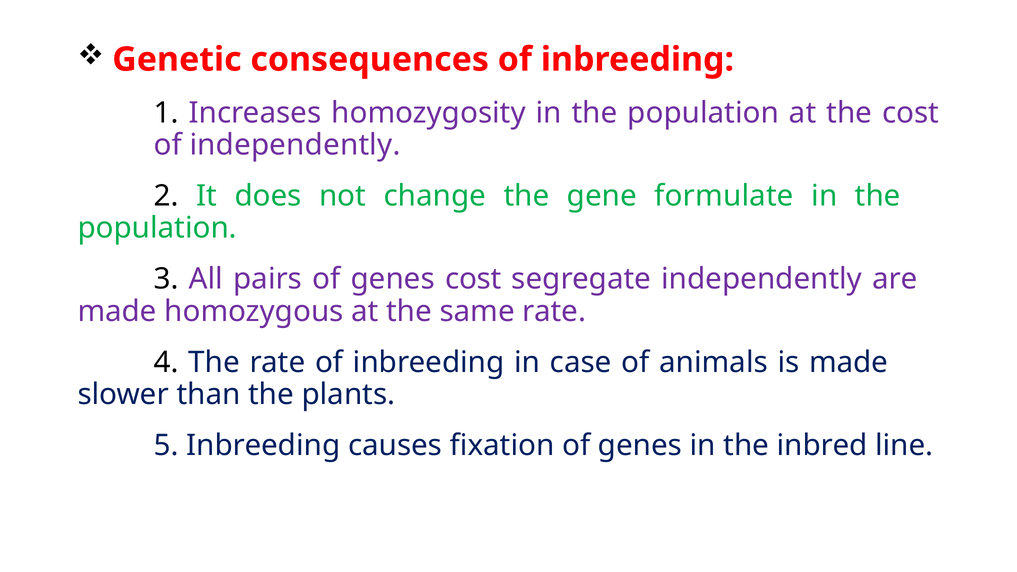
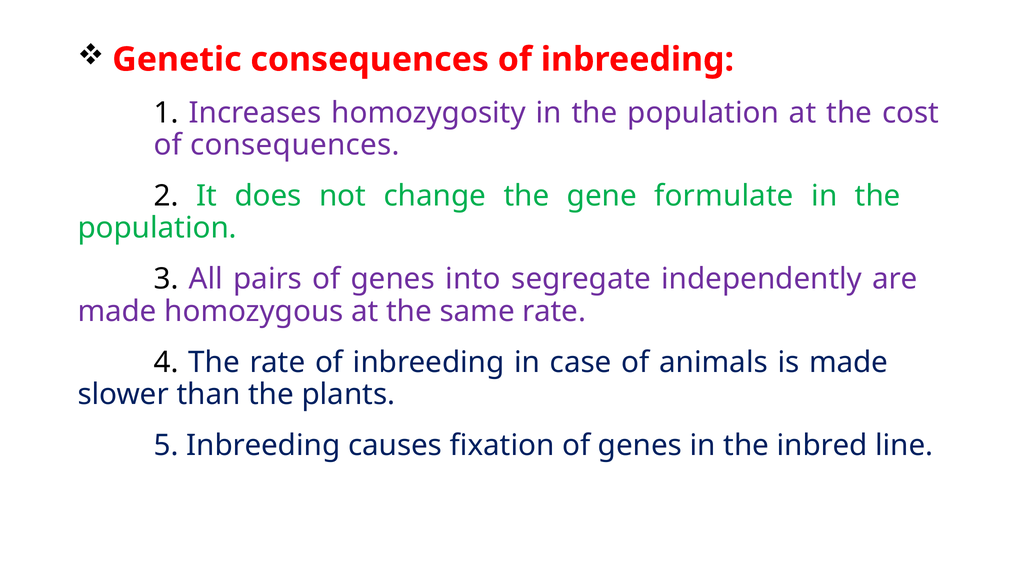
of independently: independently -> consequences
genes cost: cost -> into
